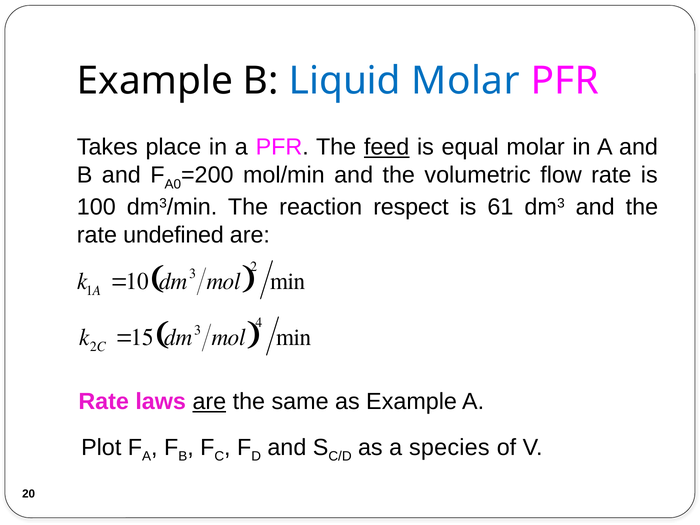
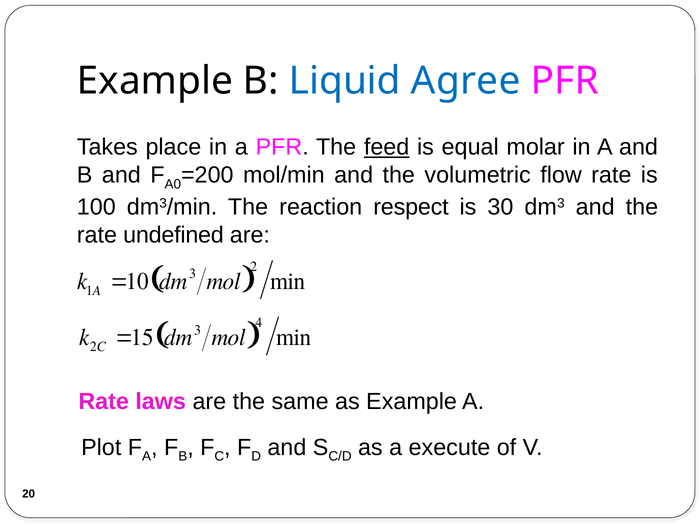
Liquid Molar: Molar -> Agree
61: 61 -> 30
are at (209, 402) underline: present -> none
species: species -> execute
